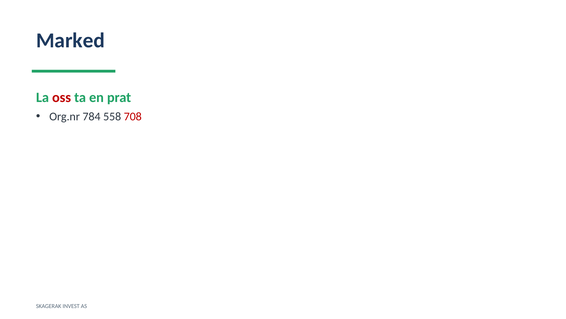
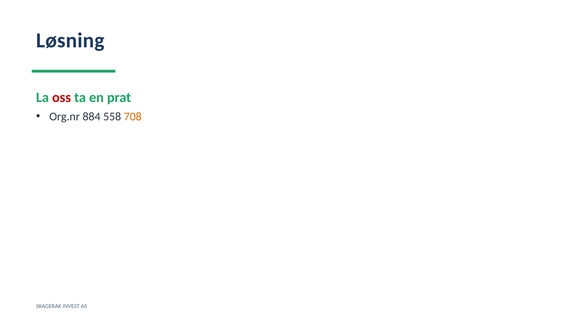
Marked: Marked -> Løsning
784: 784 -> 884
708 colour: red -> orange
